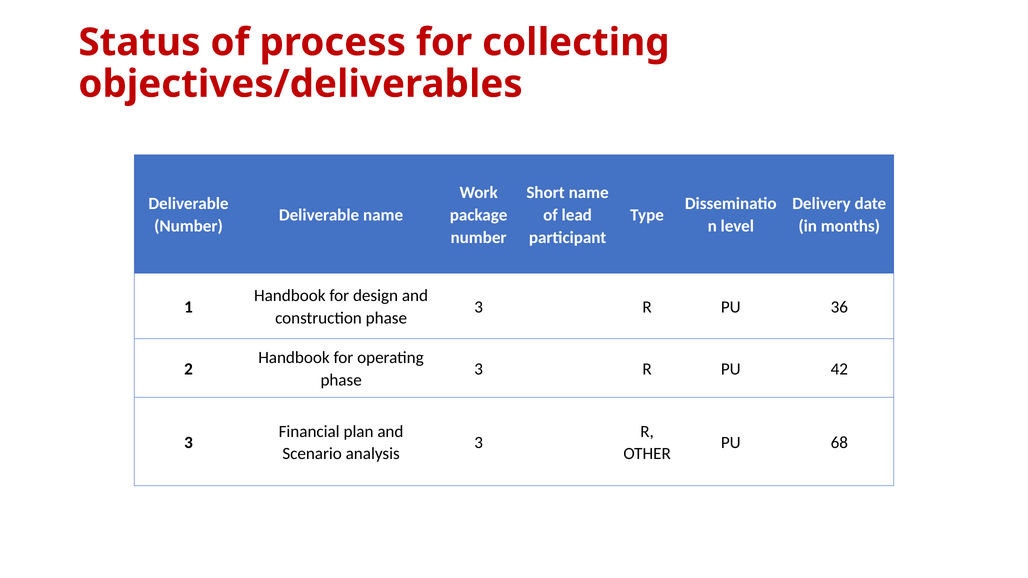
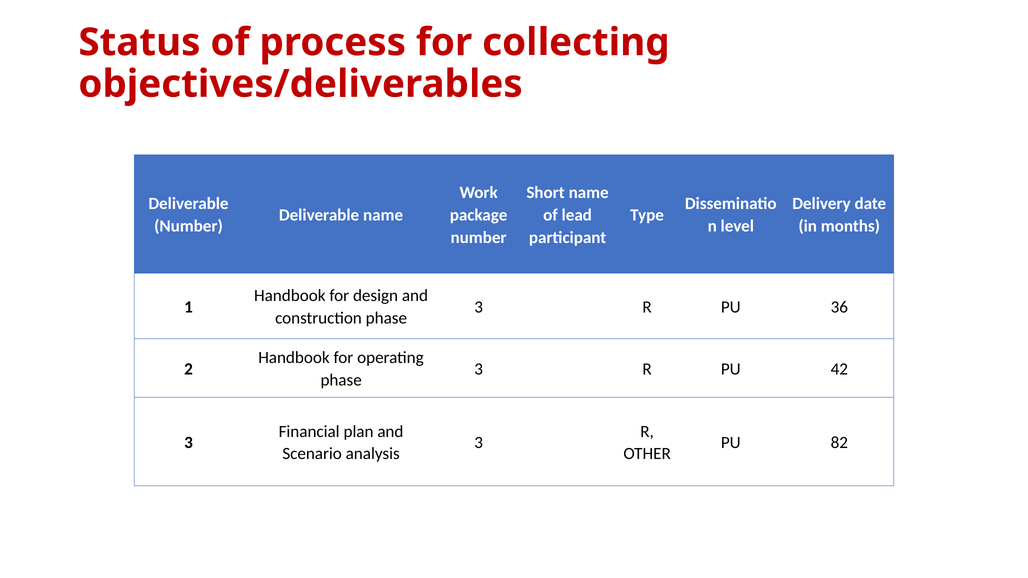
68: 68 -> 82
